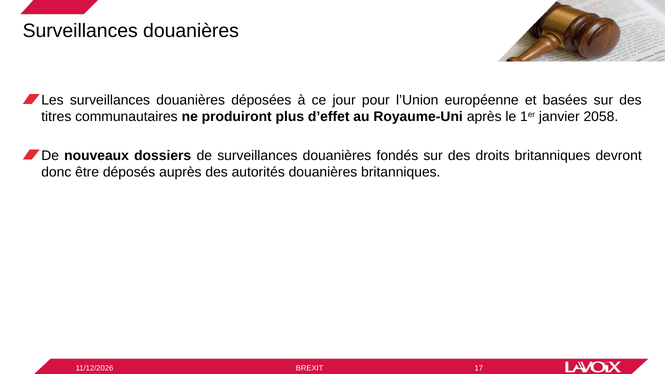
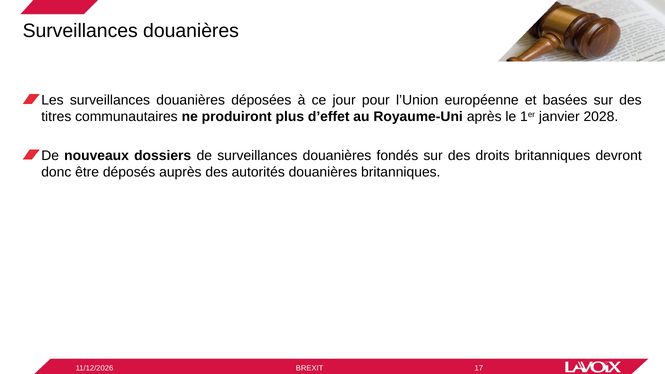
2058: 2058 -> 2028
